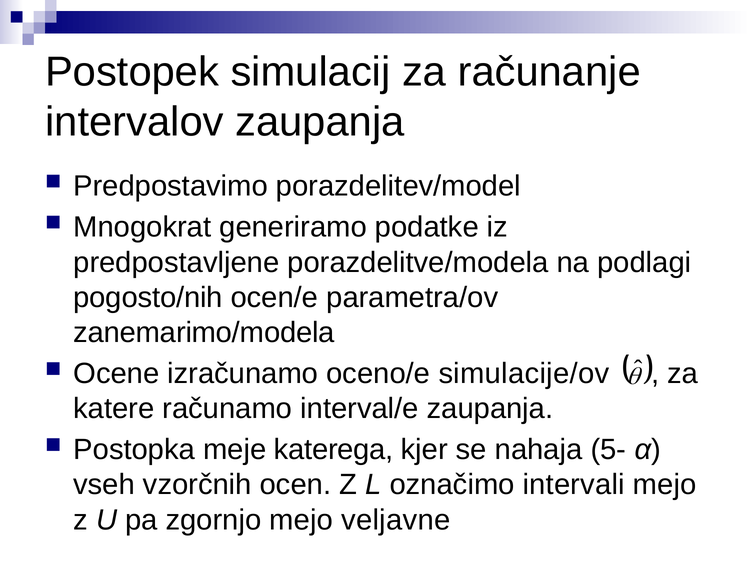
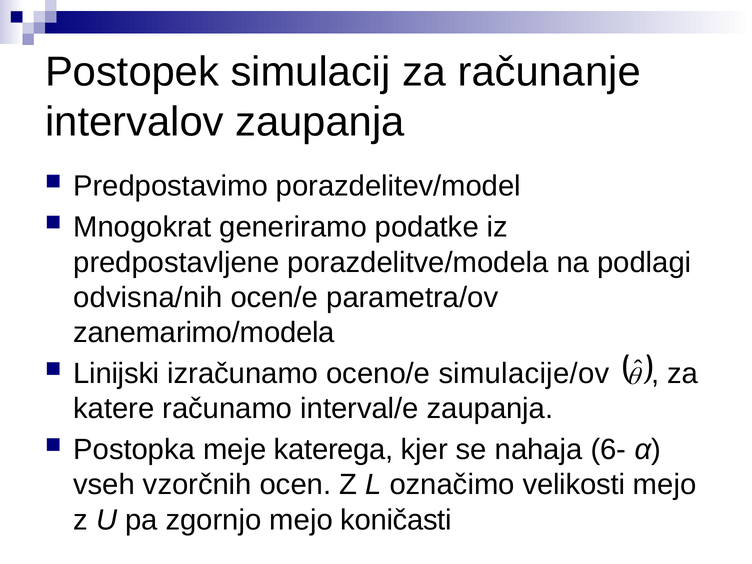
pogosto/nih: pogosto/nih -> odvisna/nih
Ocene: Ocene -> Linijski
5-: 5- -> 6-
intervali: intervali -> velikosti
veljavne: veljavne -> koničasti
